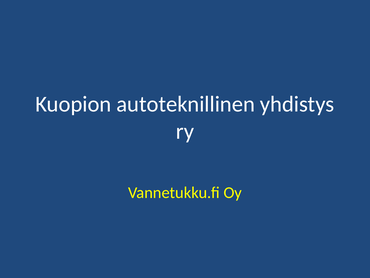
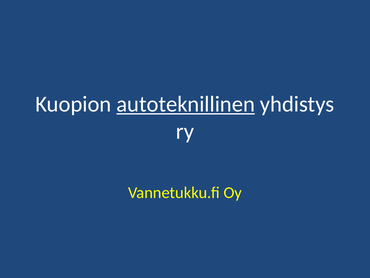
autoteknillinen underline: none -> present
